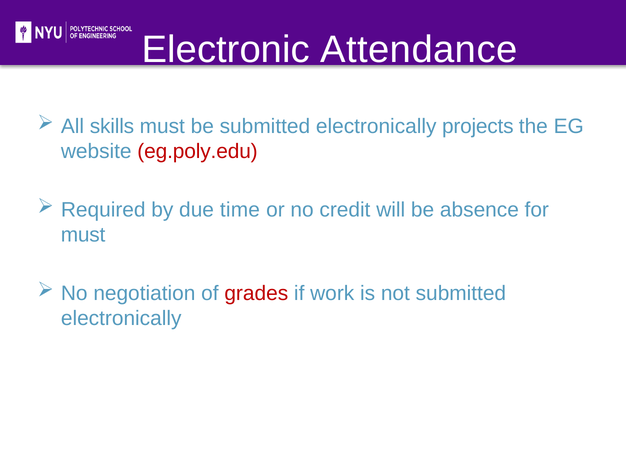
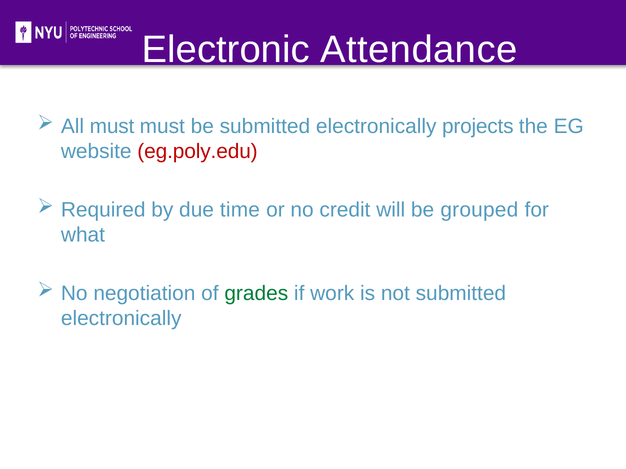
All skills: skills -> must
absence: absence -> grouped
must at (83, 235): must -> what
grades colour: red -> green
